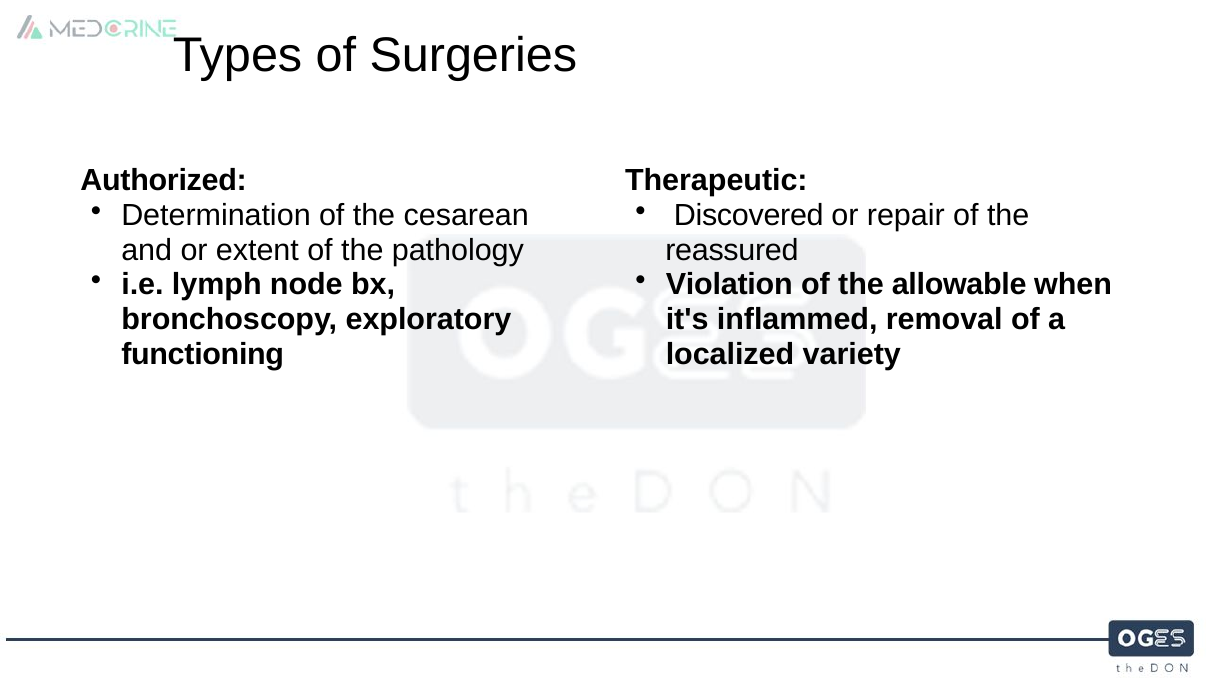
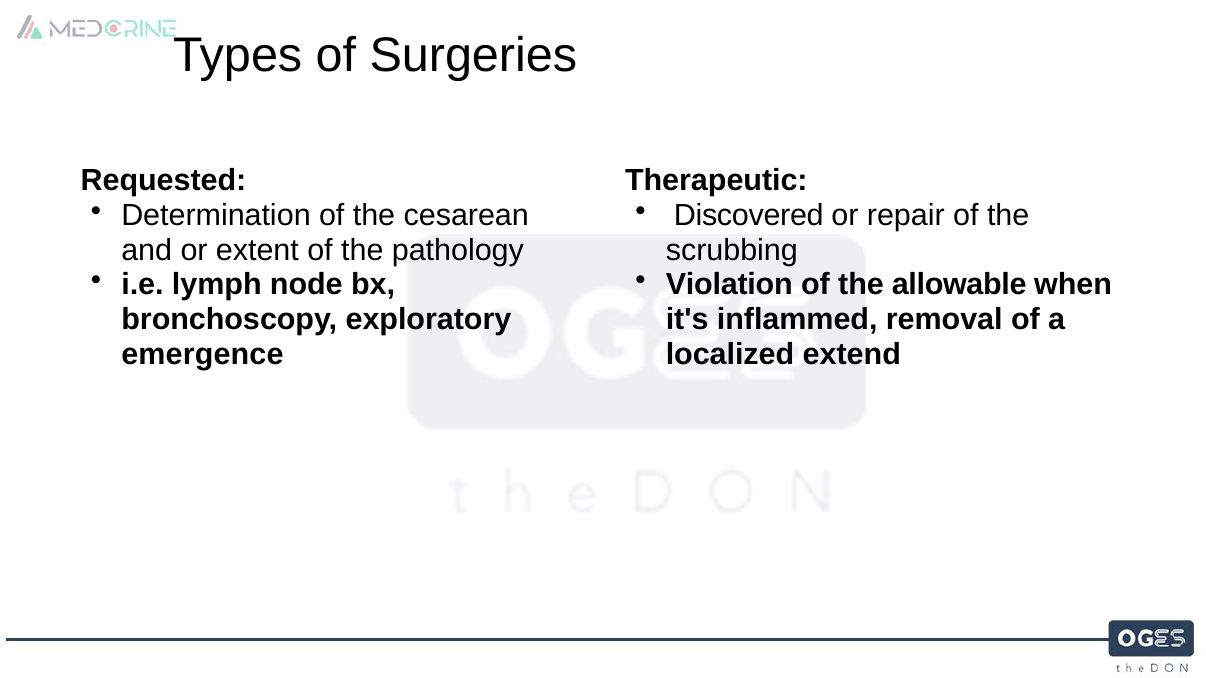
Authorized: Authorized -> Requested
reassured: reassured -> scrubbing
functioning: functioning -> emergence
variety: variety -> extend
